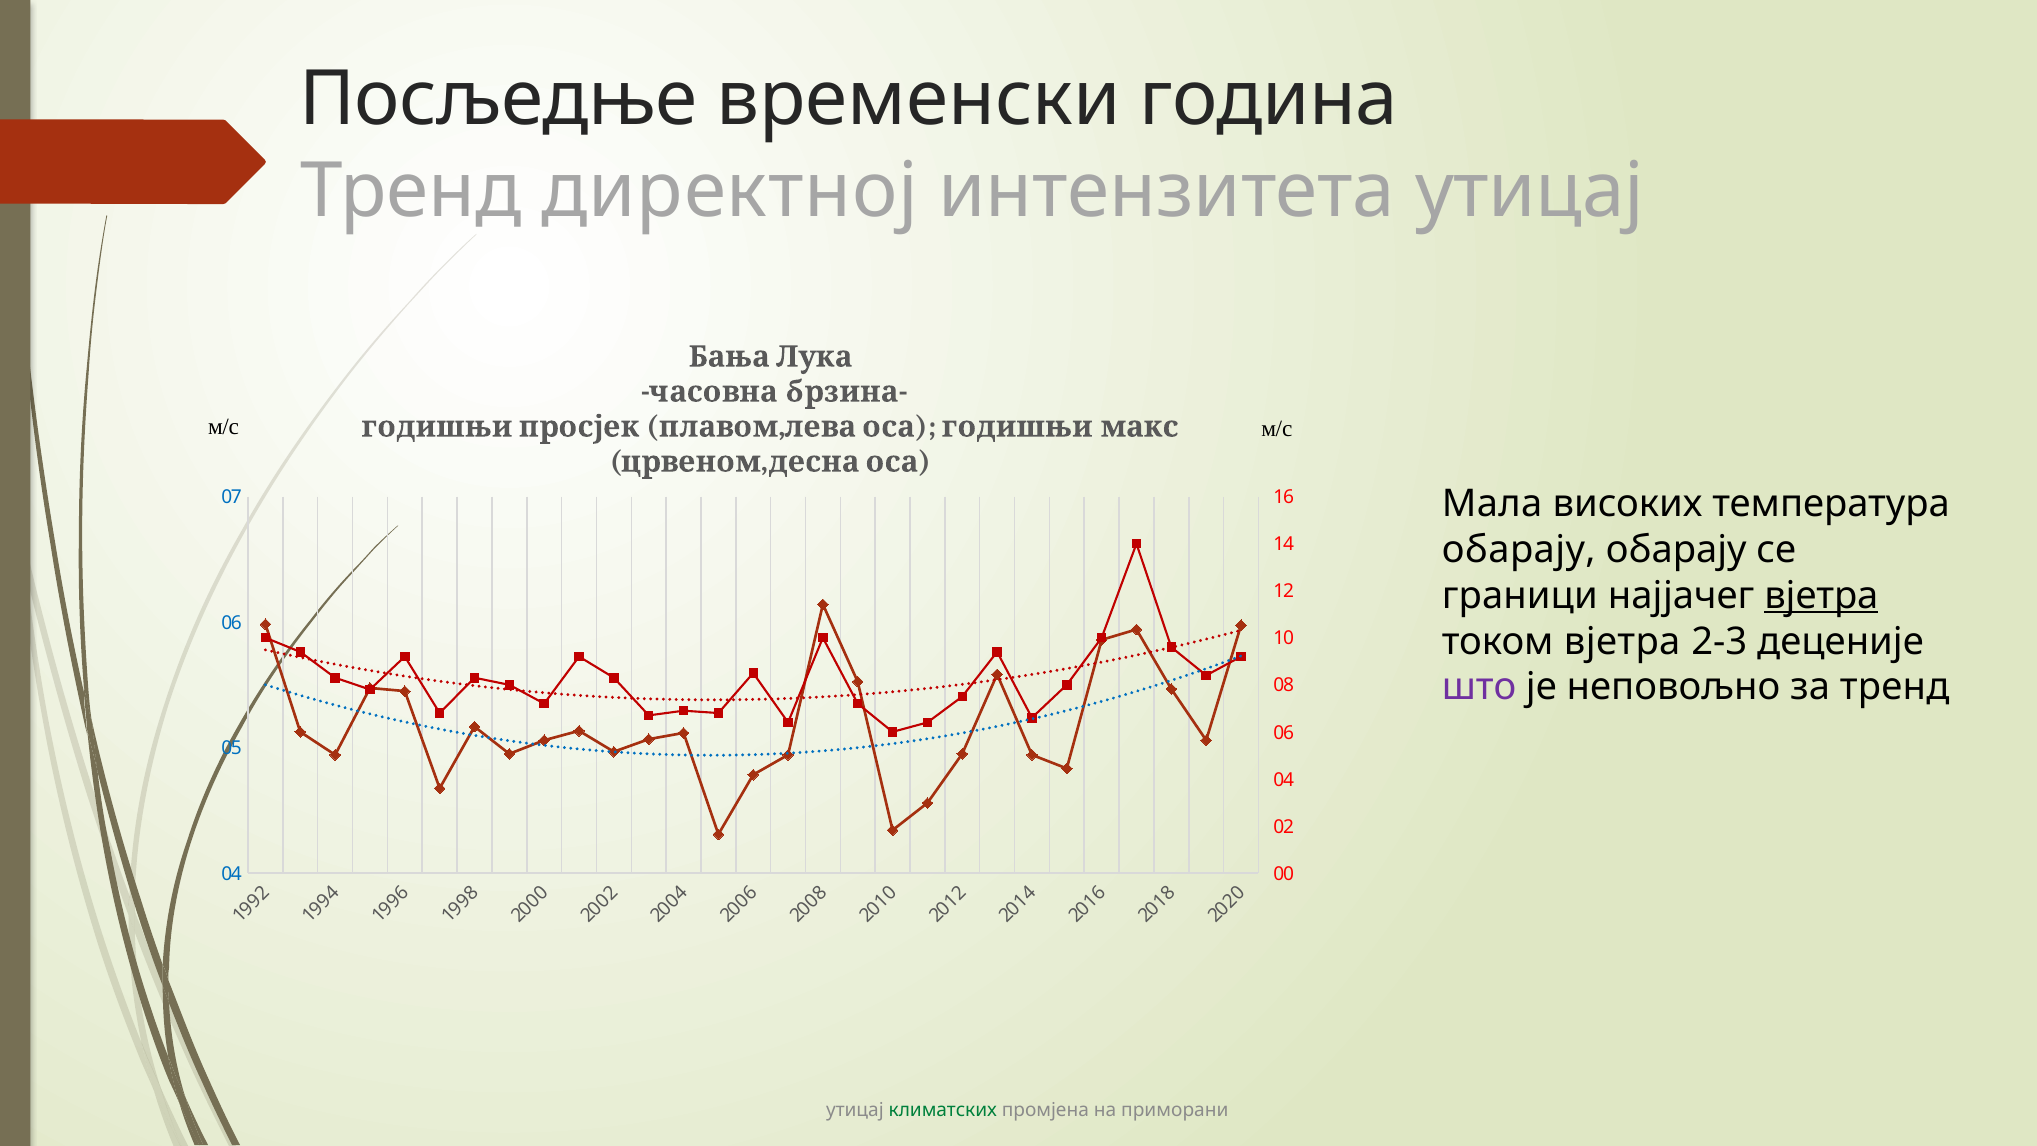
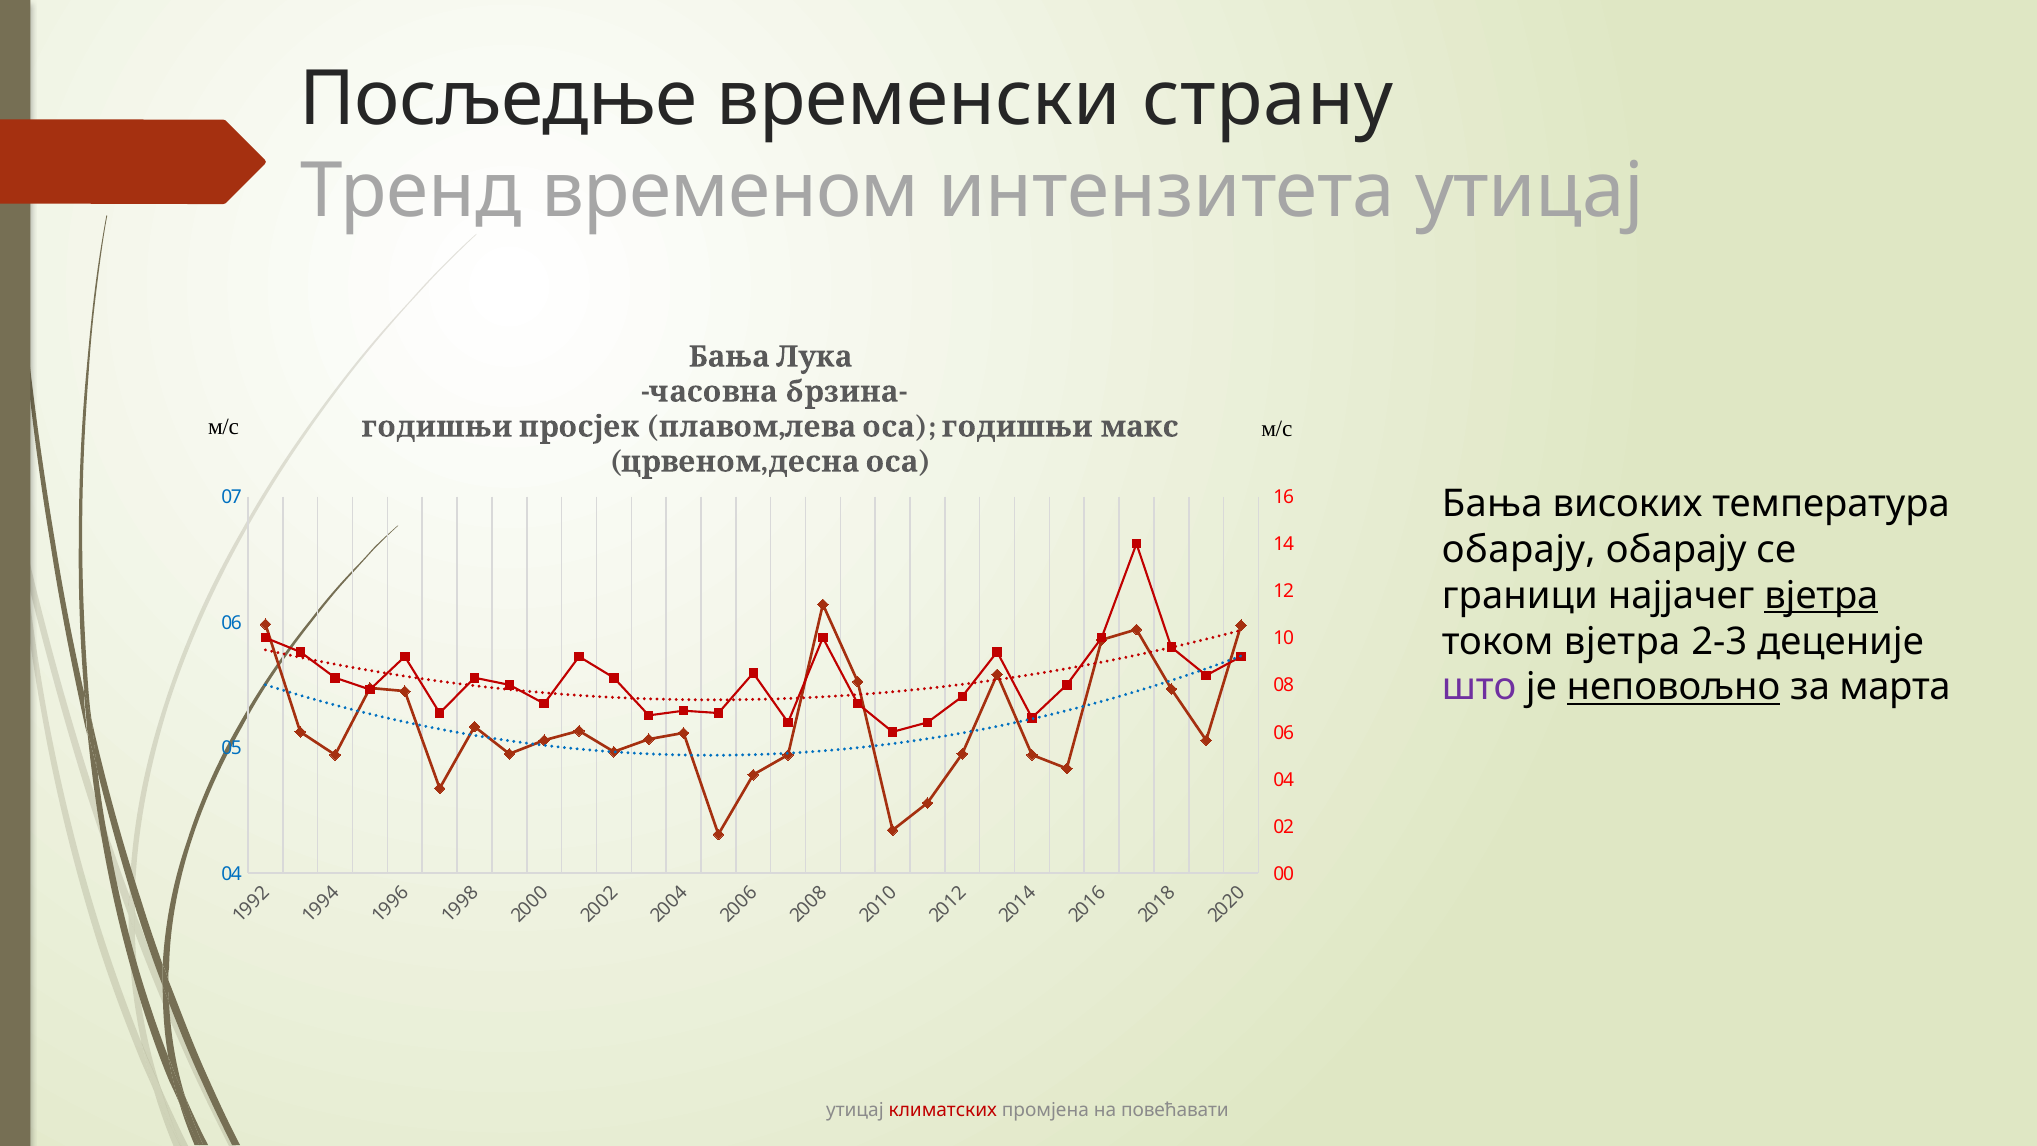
година: година -> страну
директној: директној -> временом
Мала: Мала -> Бања
неповољно underline: none -> present
за тренд: тренд -> марта
климатских colour: green -> red
приморани: приморани -> повећавати
